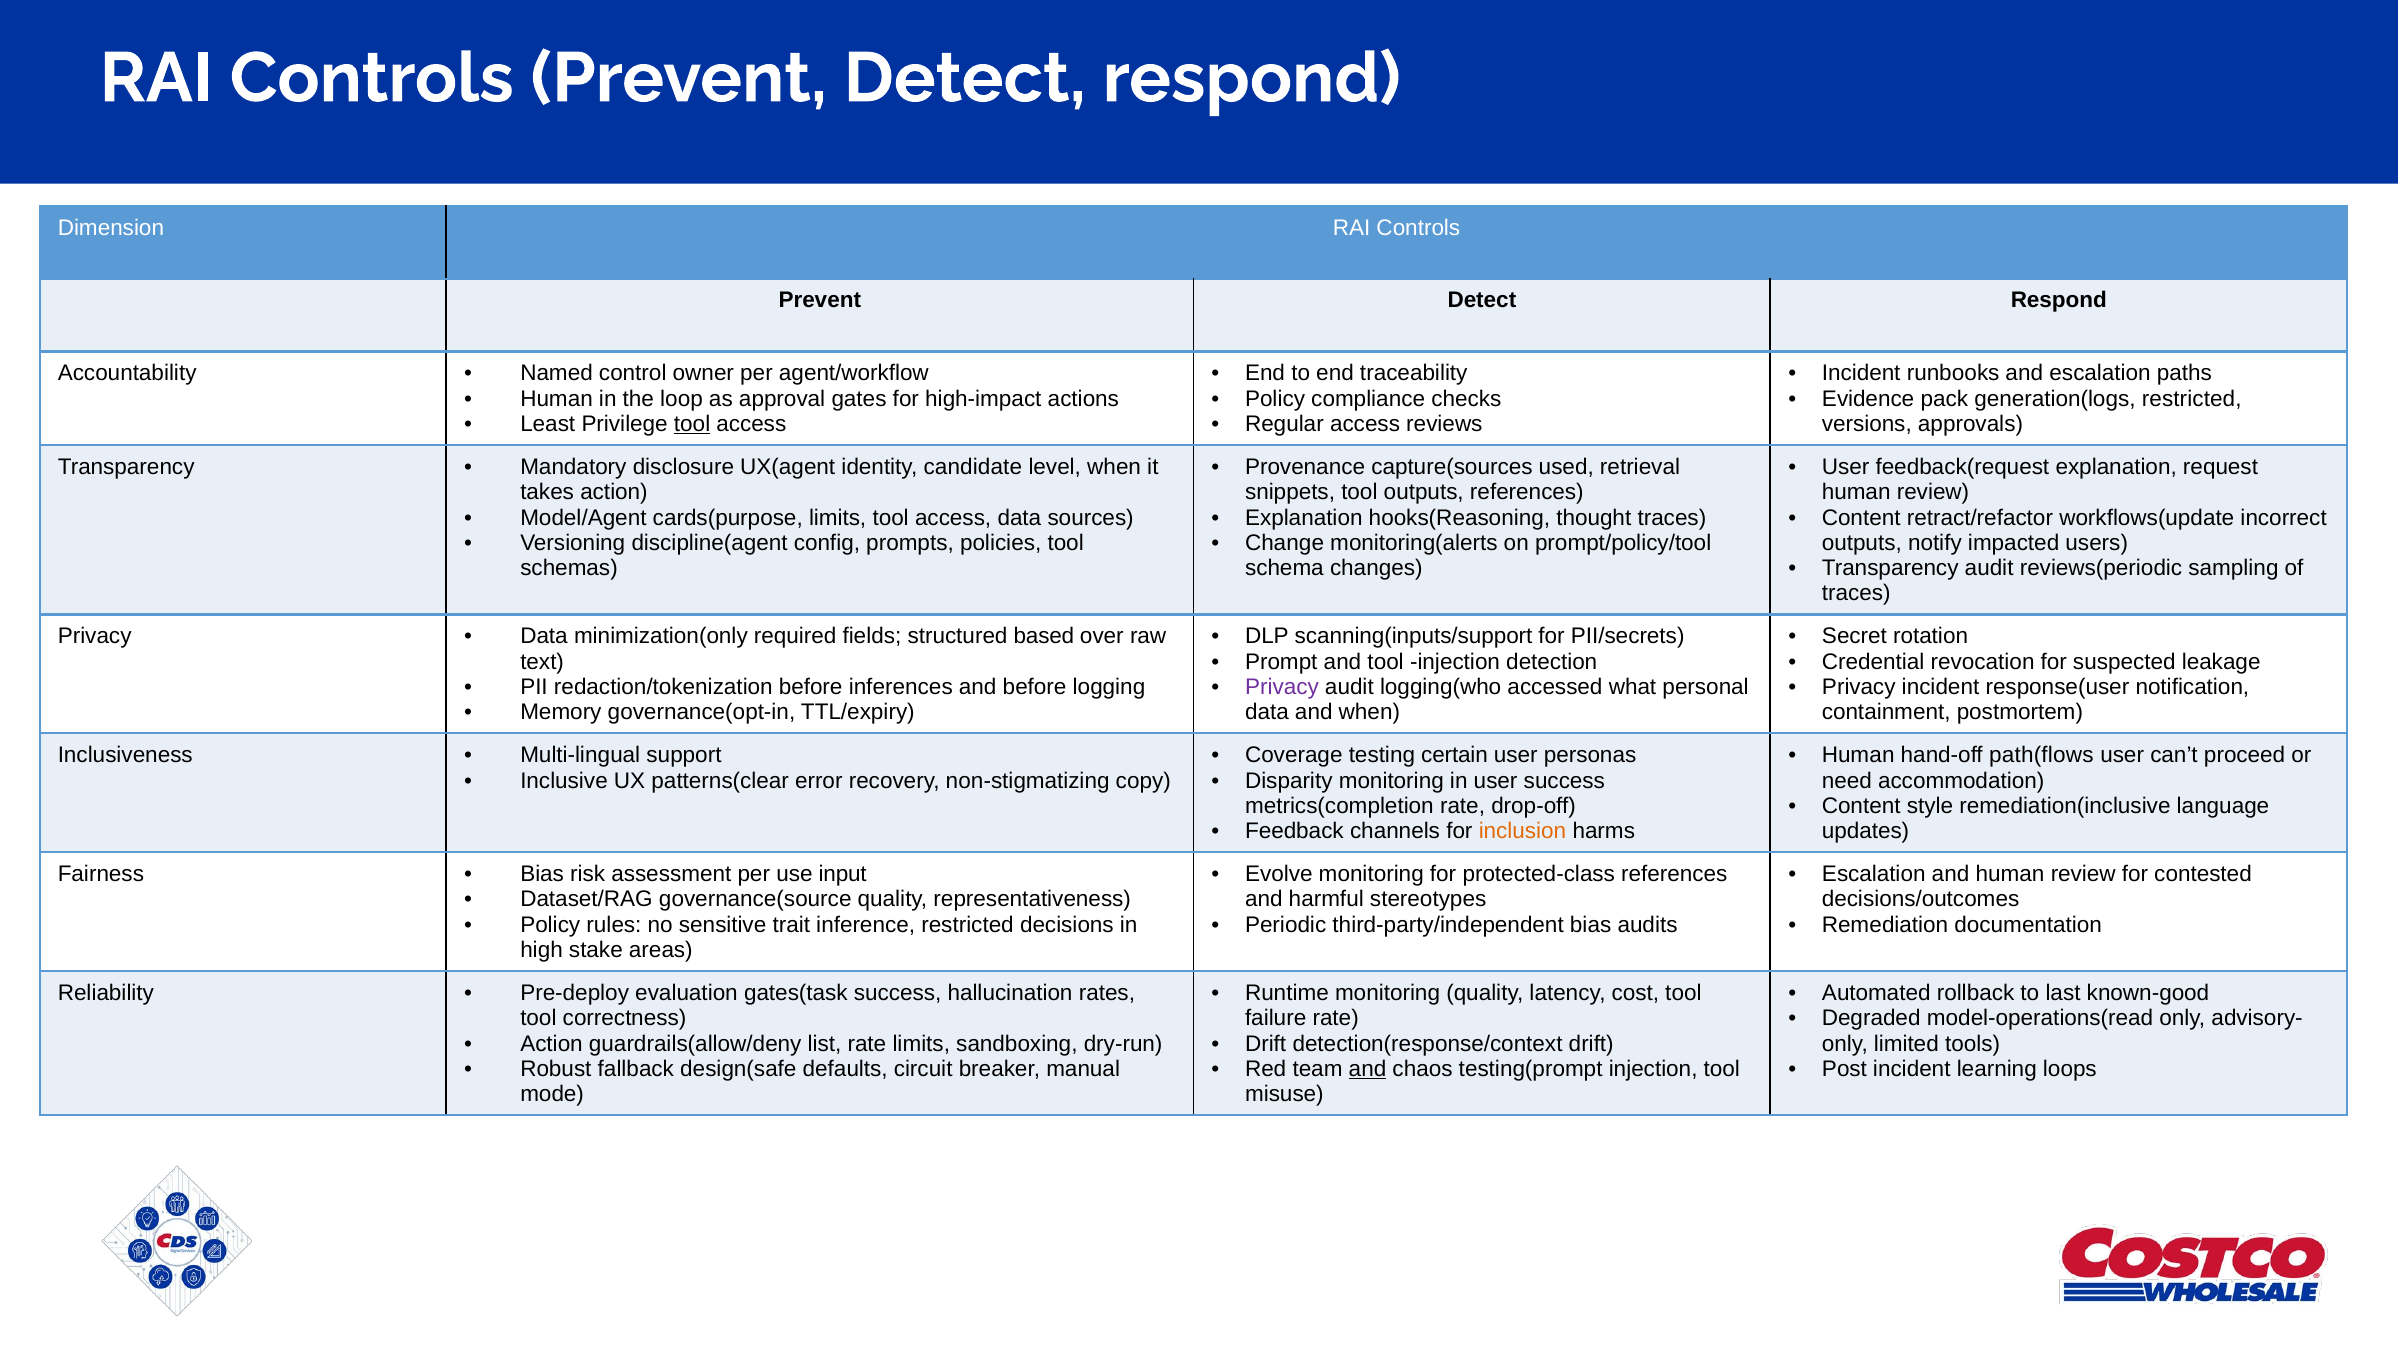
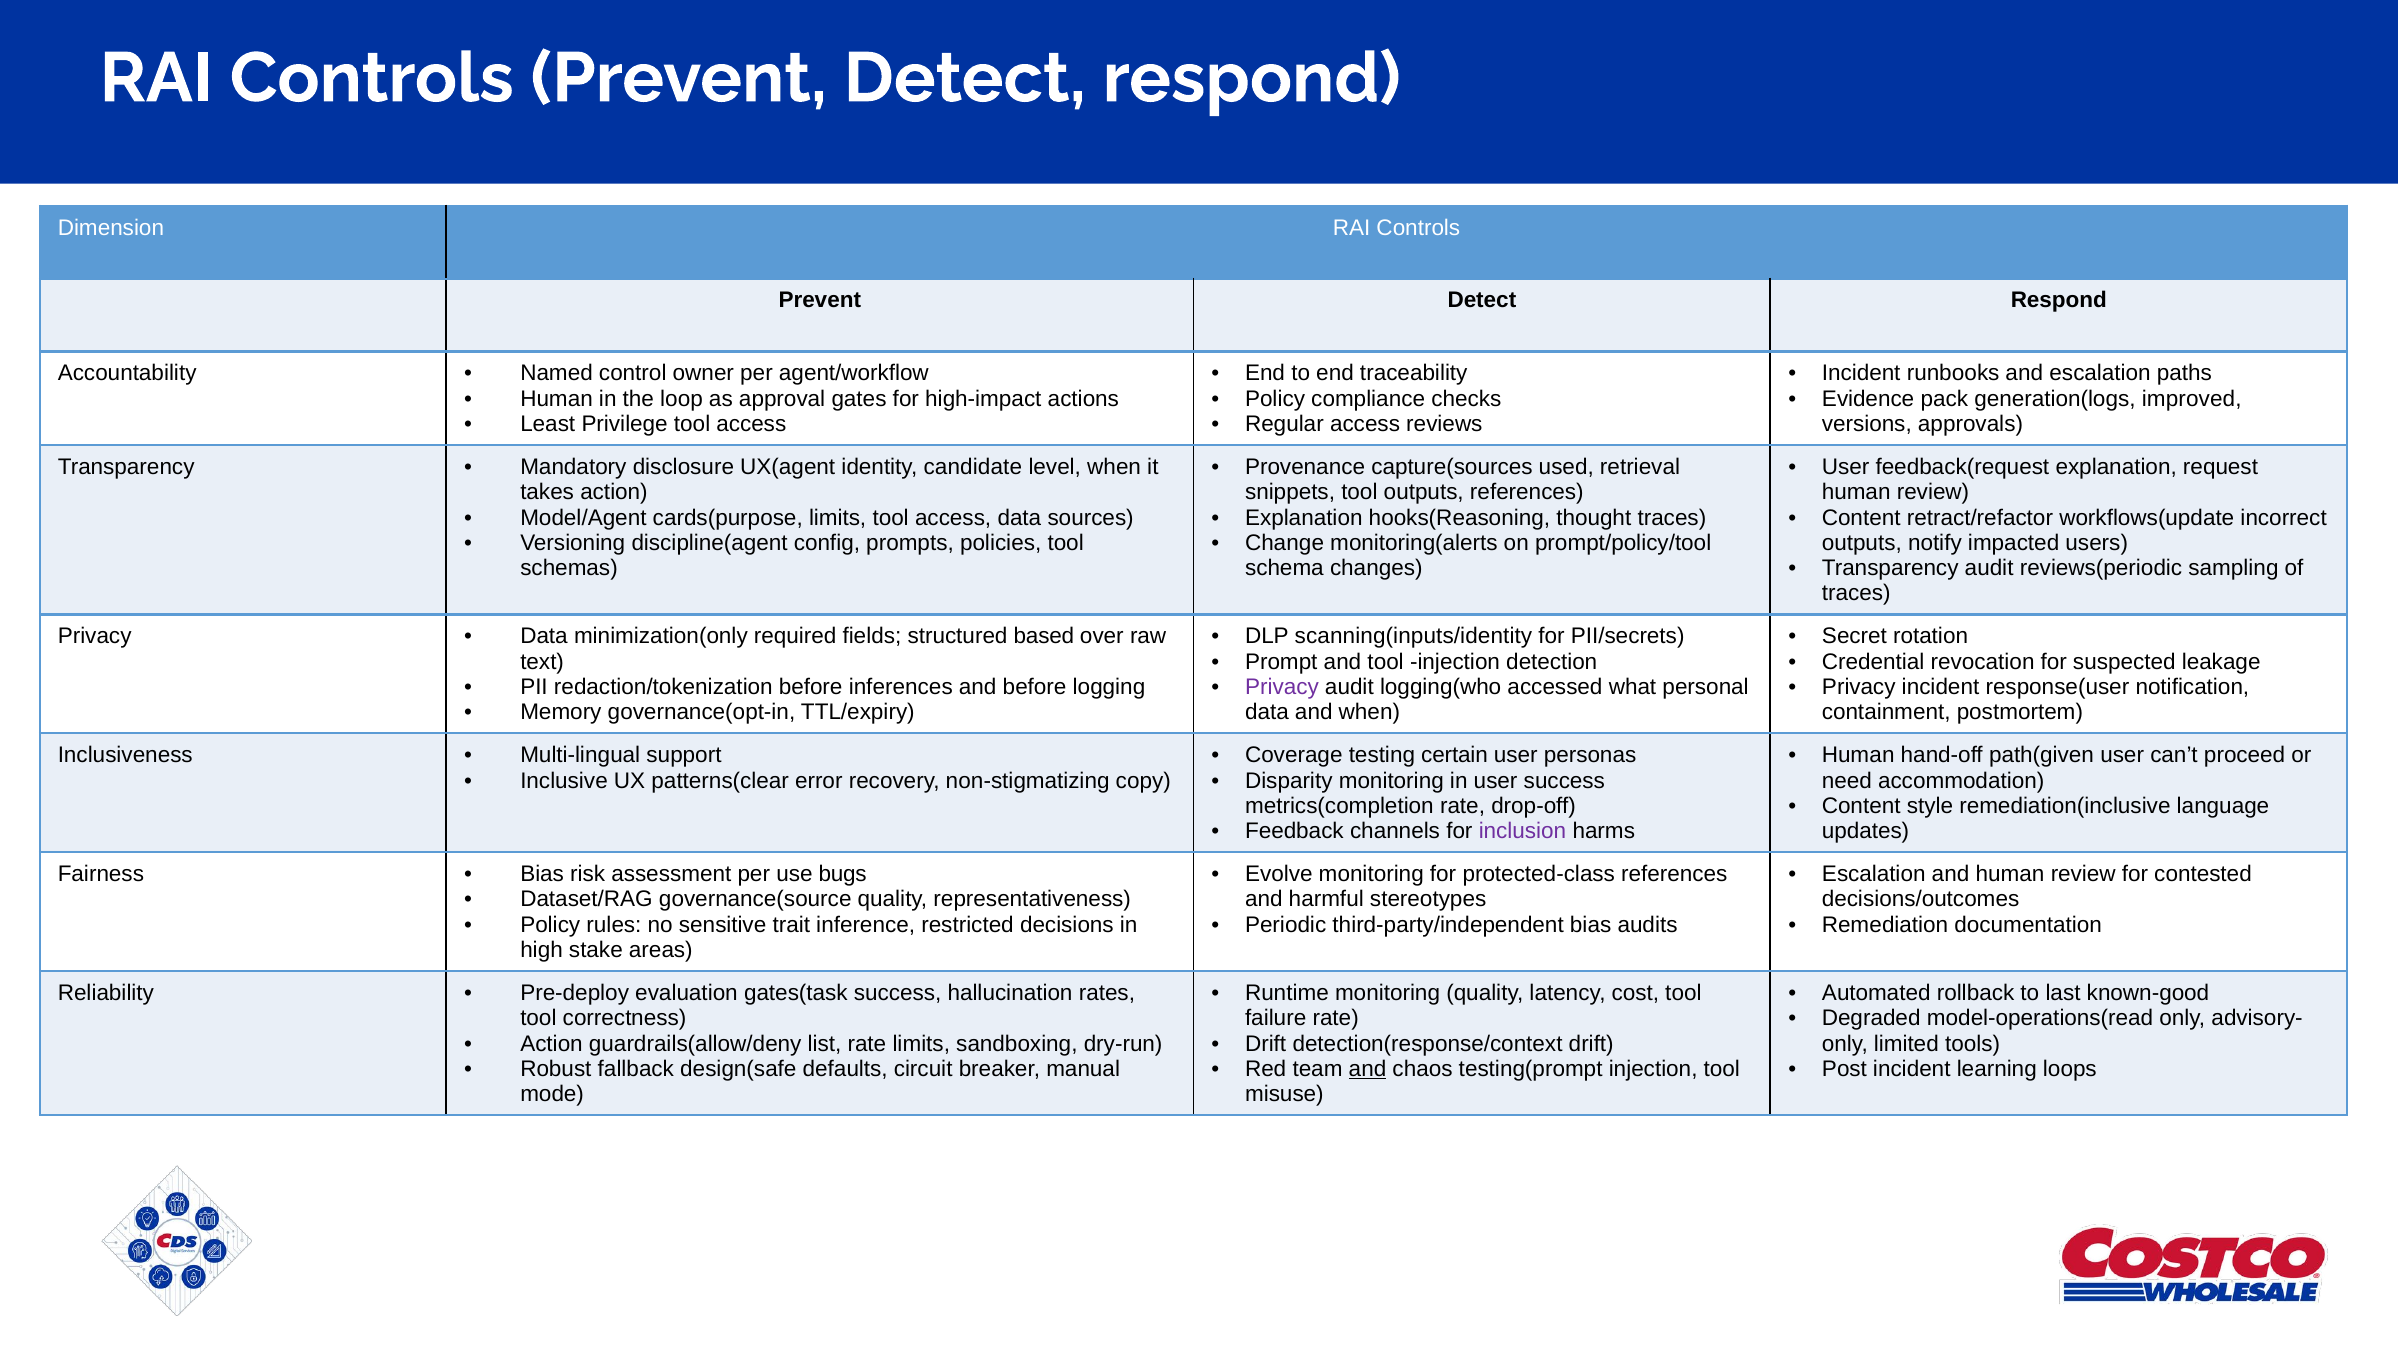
generation(logs restricted: restricted -> improved
tool at (692, 424) underline: present -> none
scanning(inputs/support: scanning(inputs/support -> scanning(inputs/identity
path(flows: path(flows -> path(given
inclusion colour: orange -> purple
input: input -> bugs
